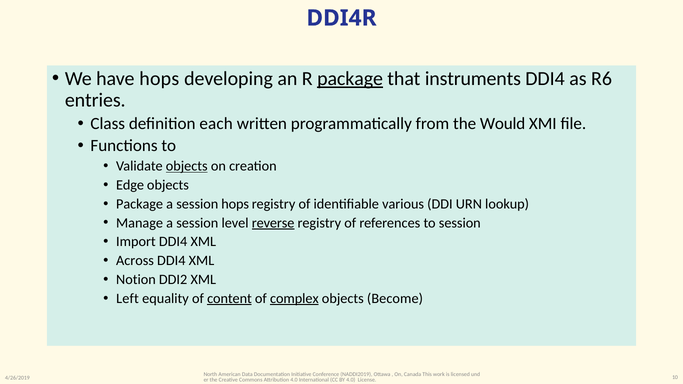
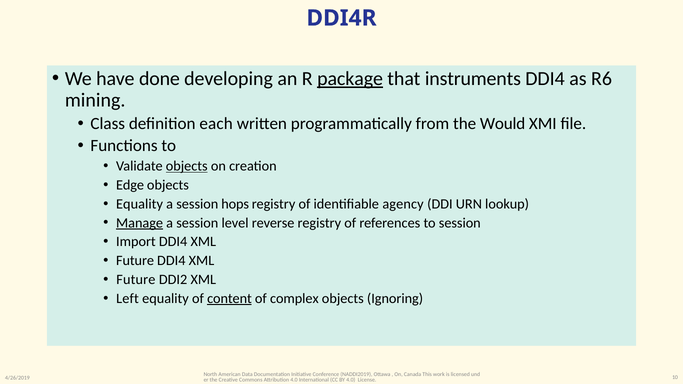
have hops: hops -> done
entries: entries -> mining
Package at (140, 204): Package -> Equality
various: various -> agency
Manage underline: none -> present
reverse underline: present -> none
Across at (135, 261): Across -> Future
Notion at (136, 280): Notion -> Future
complex underline: present -> none
Become: Become -> Ignoring
